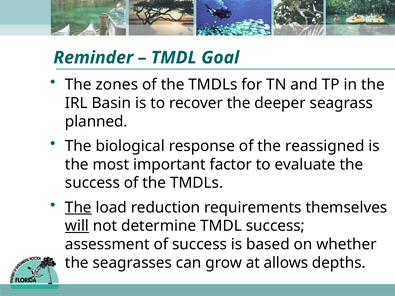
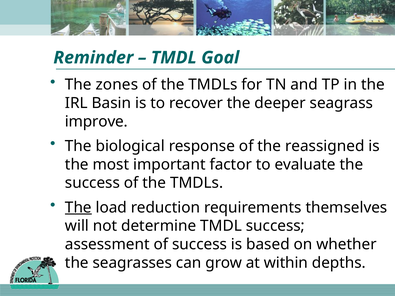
planned: planned -> improve
will underline: present -> none
allows: allows -> within
